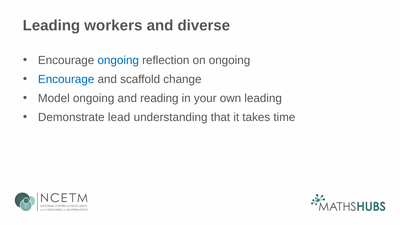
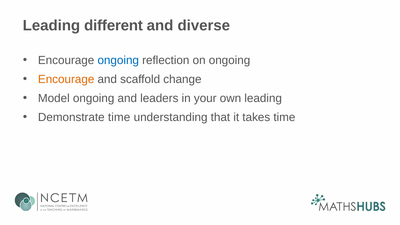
workers: workers -> different
Encourage at (66, 79) colour: blue -> orange
reading: reading -> leaders
Demonstrate lead: lead -> time
